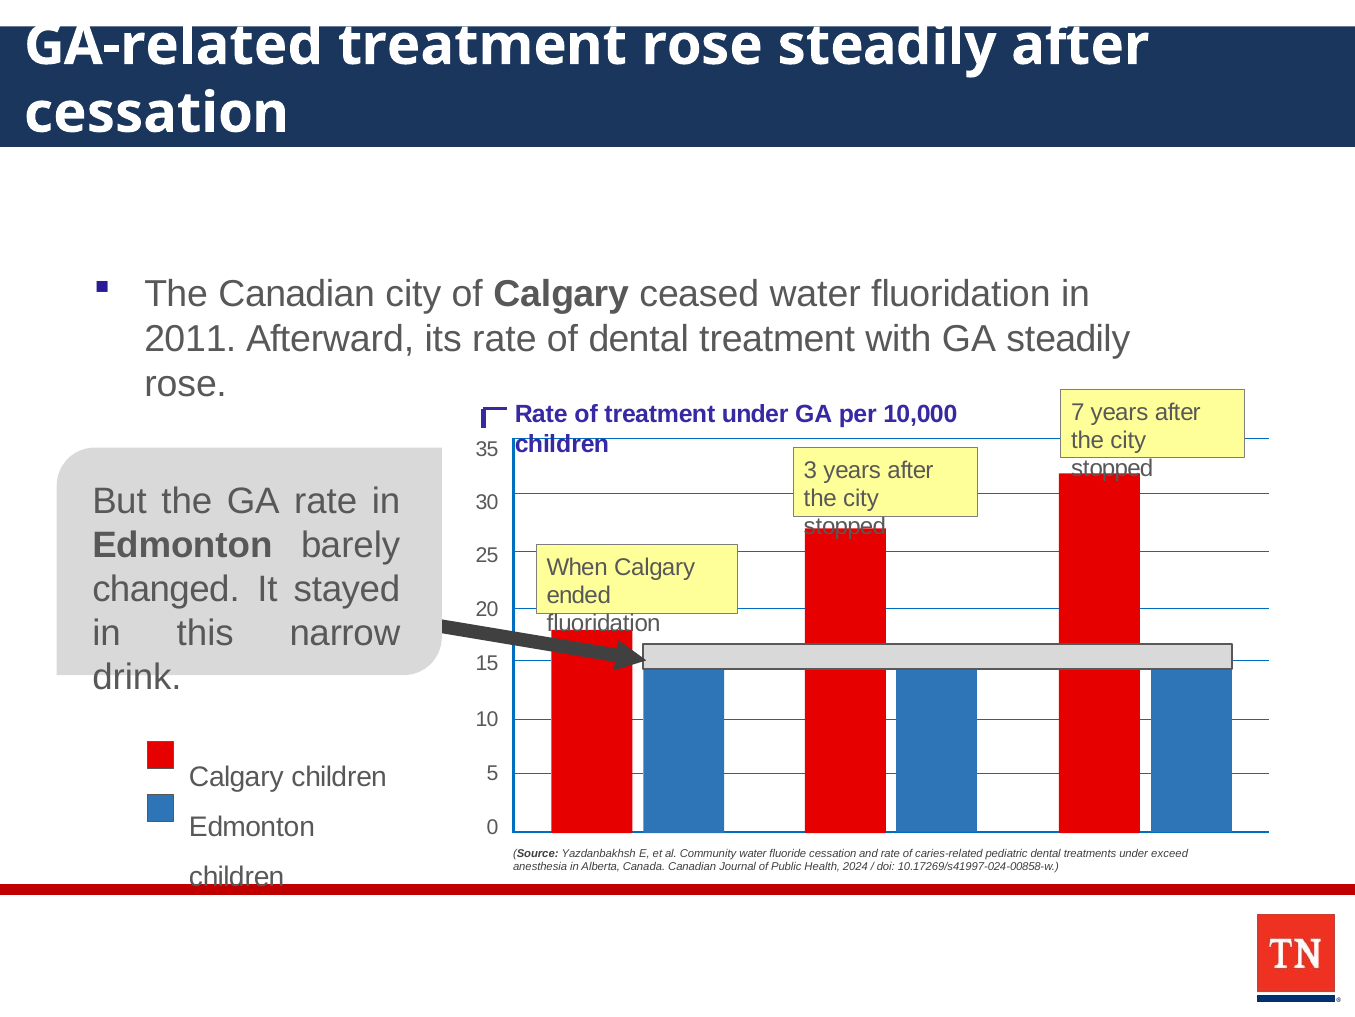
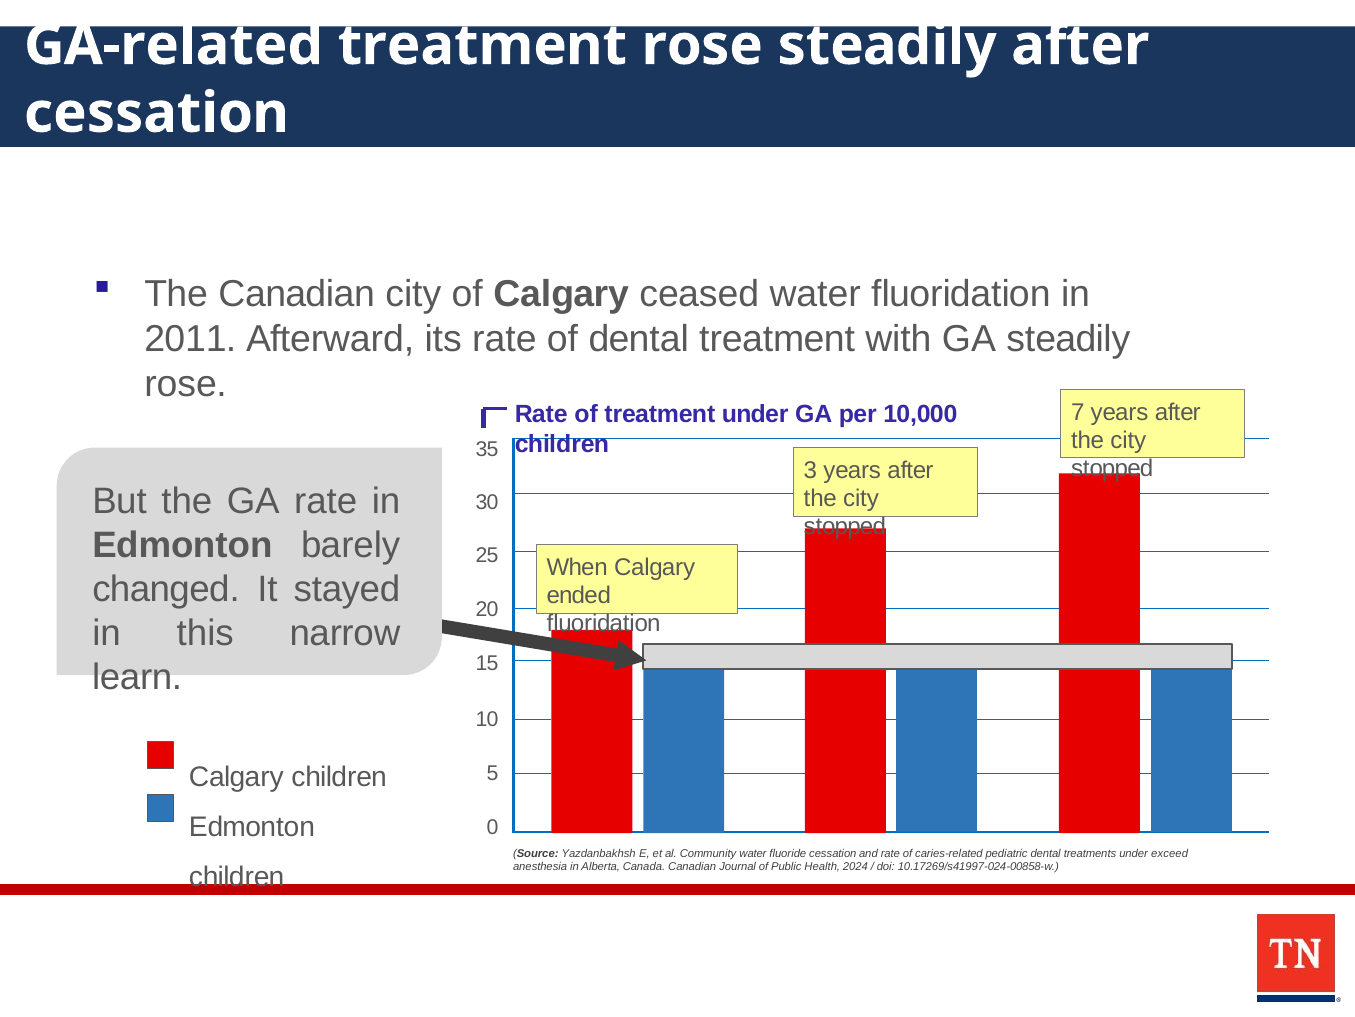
drink: drink -> learn
